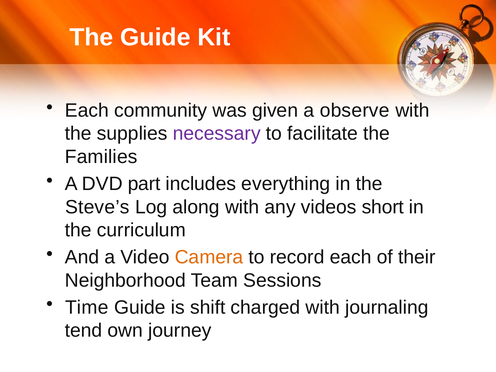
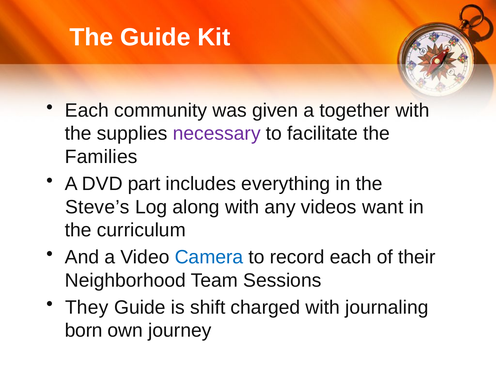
observe: observe -> together
short: short -> want
Camera colour: orange -> blue
Time: Time -> They
tend: tend -> born
